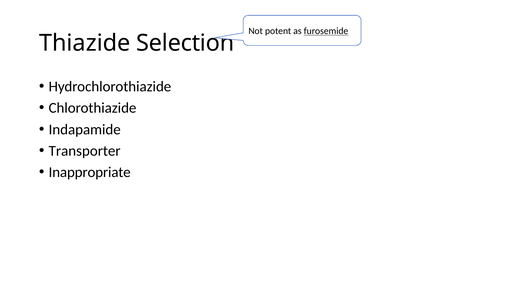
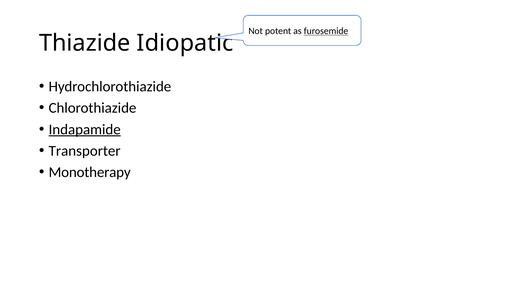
Selection: Selection -> Idiopatic
Indapamide underline: none -> present
Inappropriate: Inappropriate -> Monotherapy
